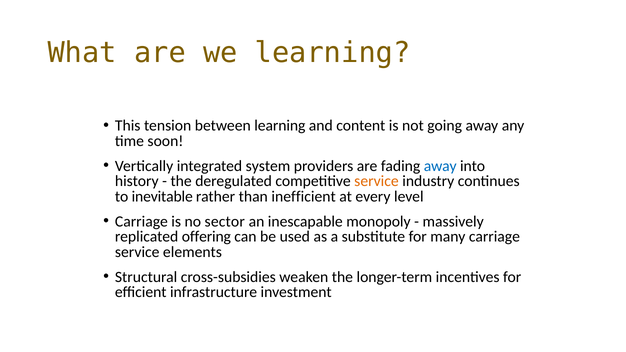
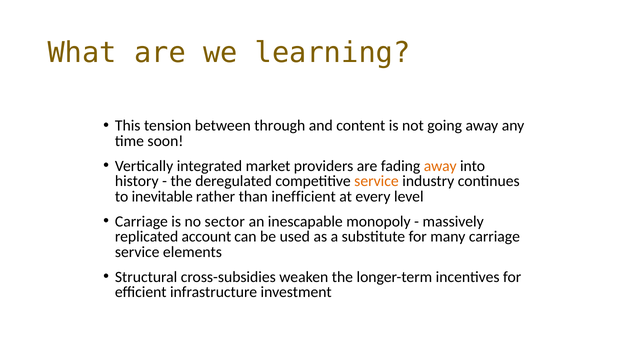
between learning: learning -> through
system: system -> market
away at (440, 166) colour: blue -> orange
offering: offering -> account
